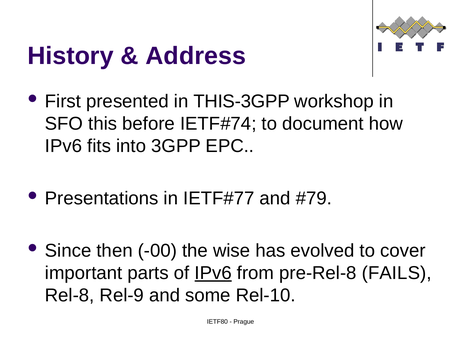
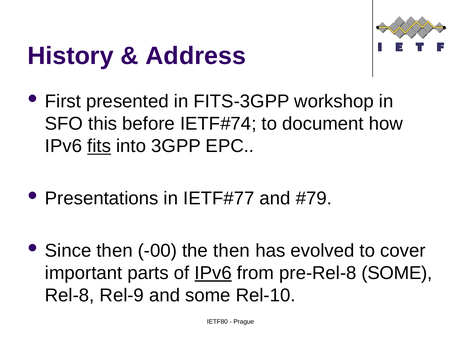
THIS-3GPP: THIS-3GPP -> FITS-3GPP
fits underline: none -> present
the wise: wise -> then
pre-Rel-8 FAILS: FAILS -> SOME
